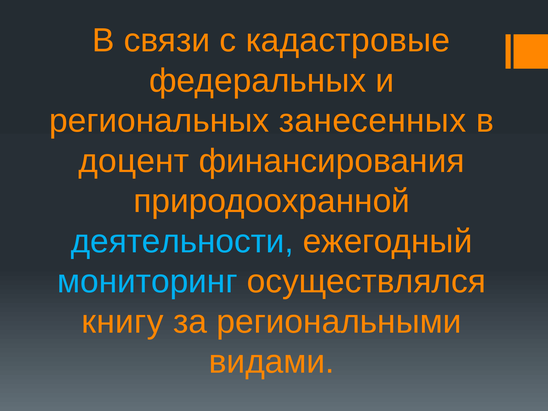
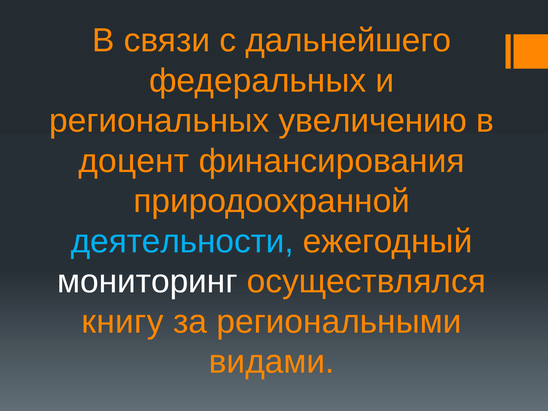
кадастровые: кадастровые -> дальнейшего
занесенных: занесенных -> увеличению
мониторинг colour: light blue -> white
